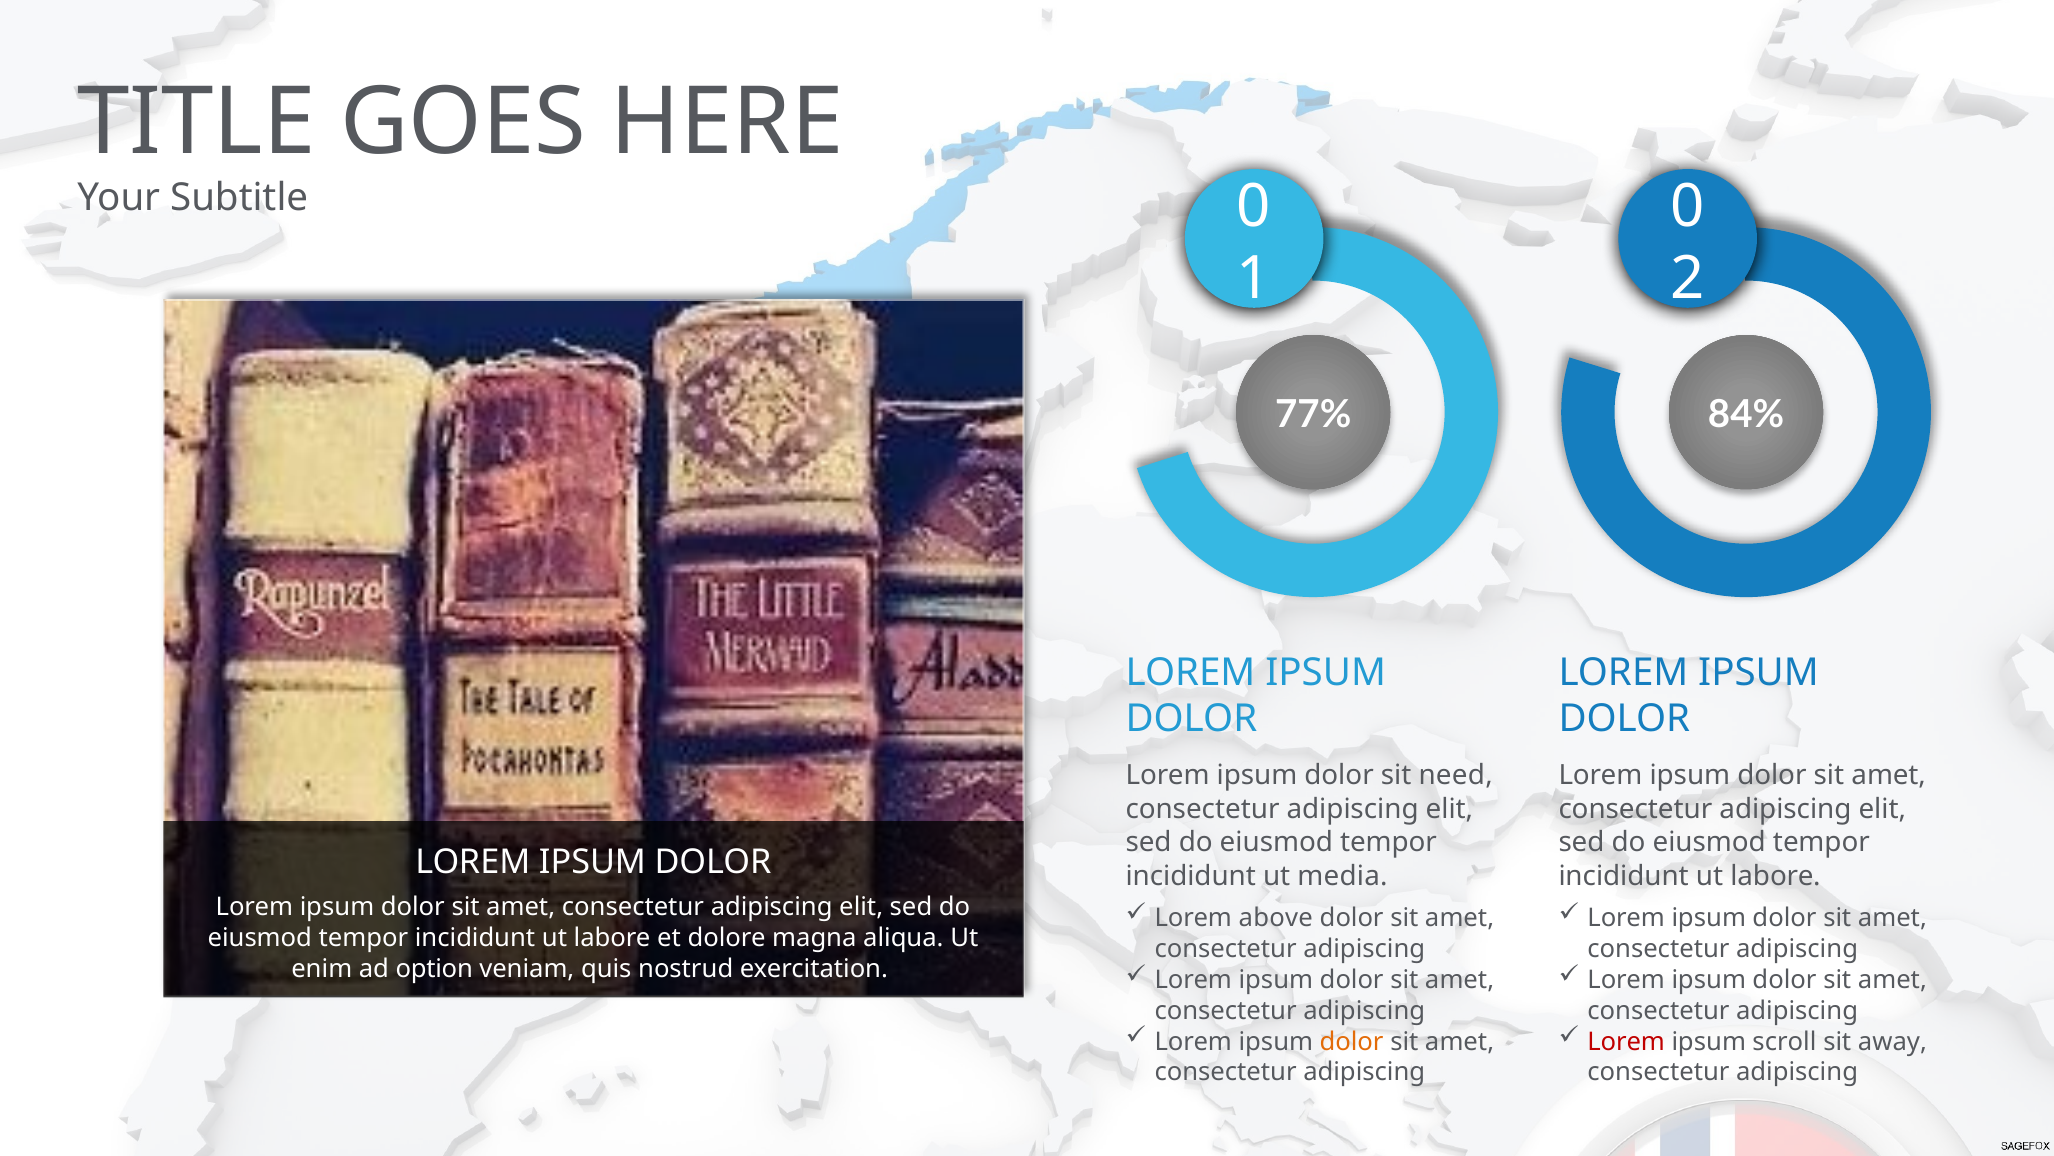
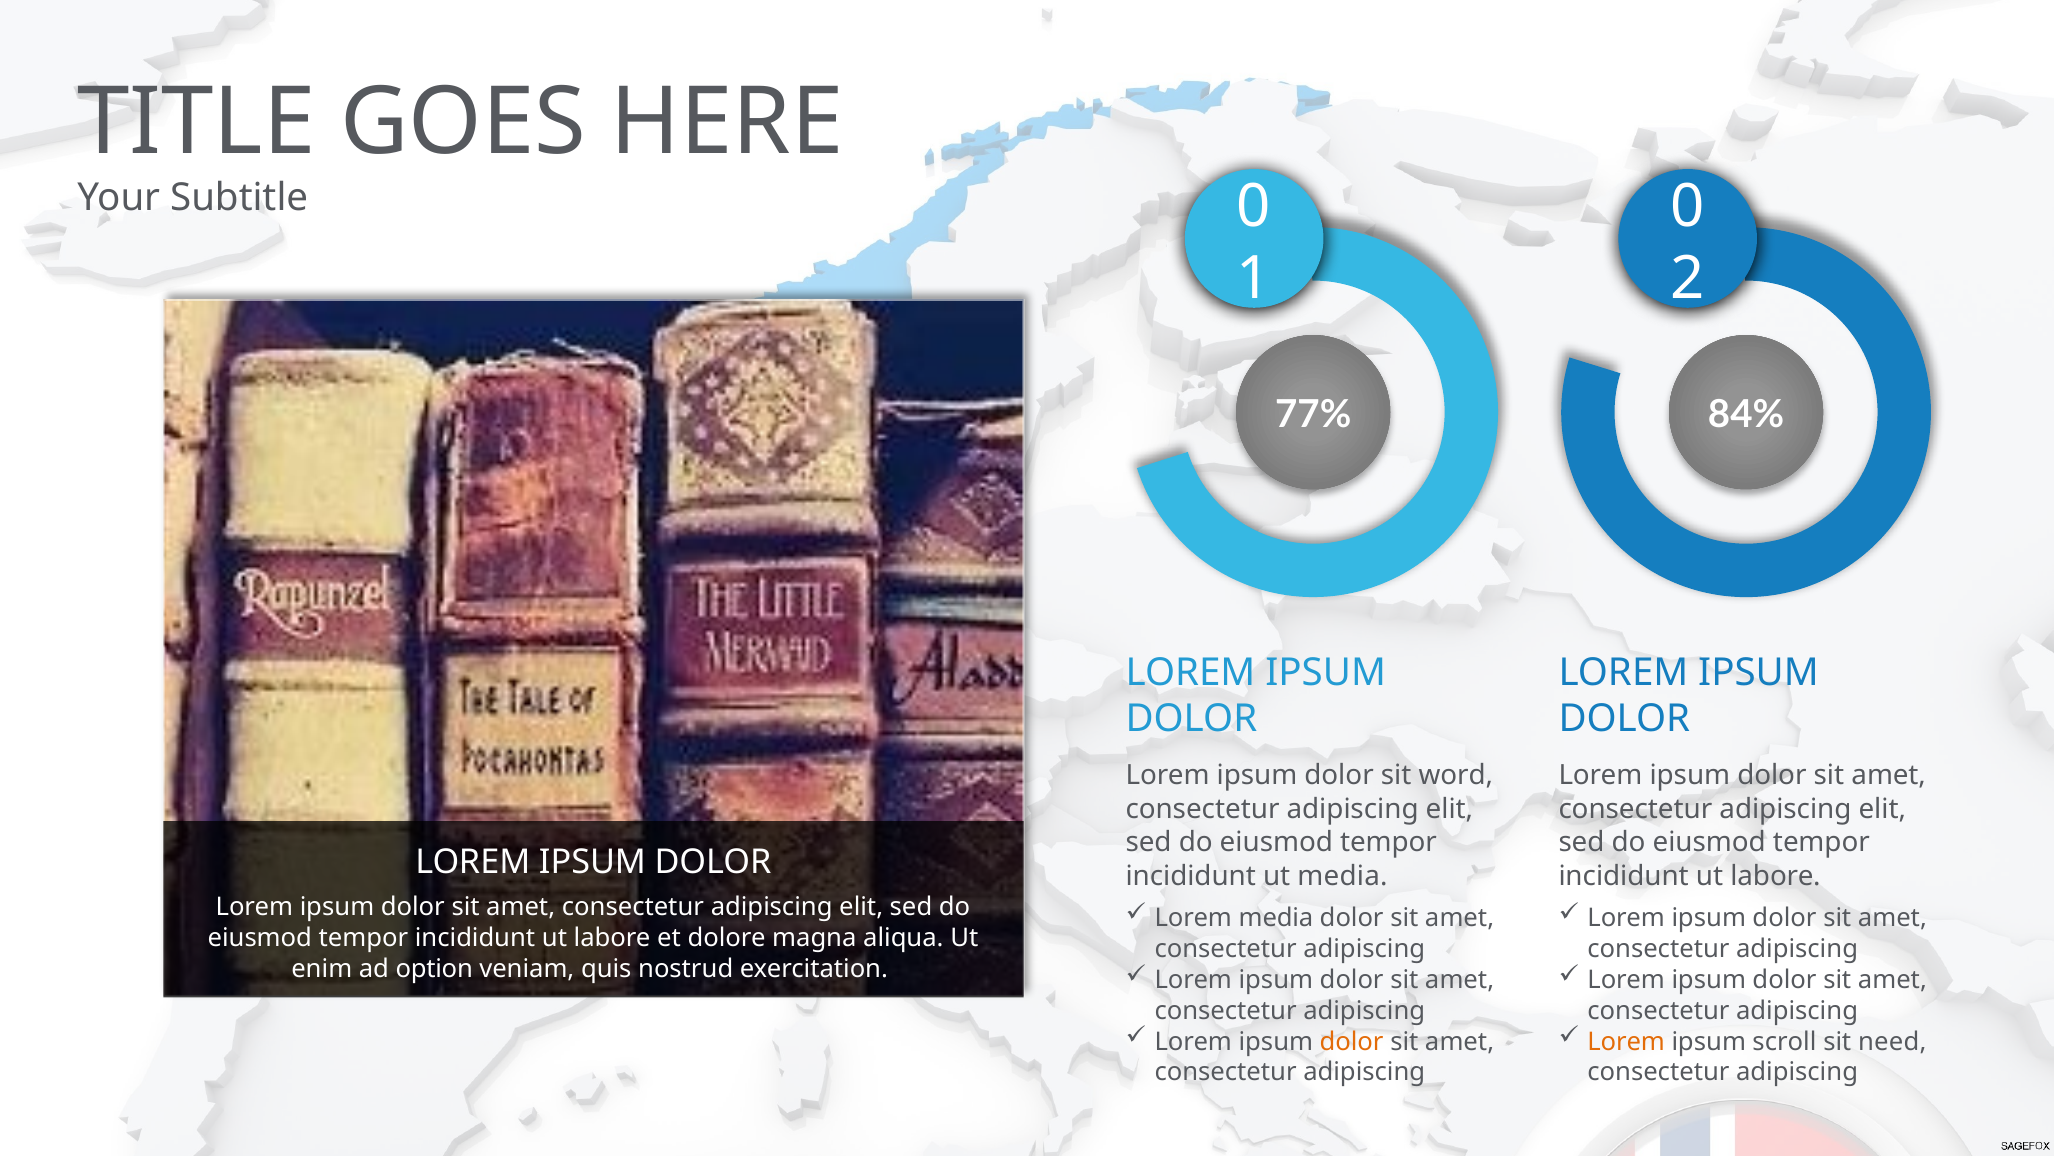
need: need -> word
Lorem above: above -> media
Lorem at (1626, 1041) colour: red -> orange
away: away -> need
